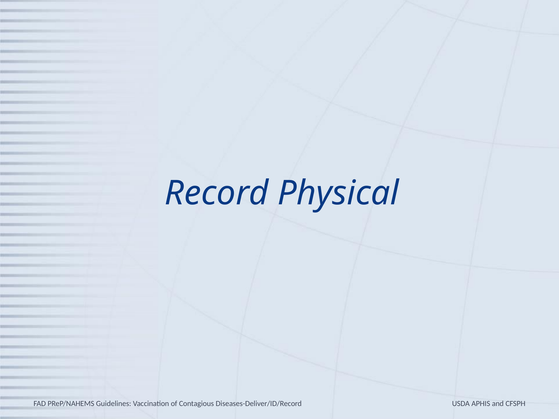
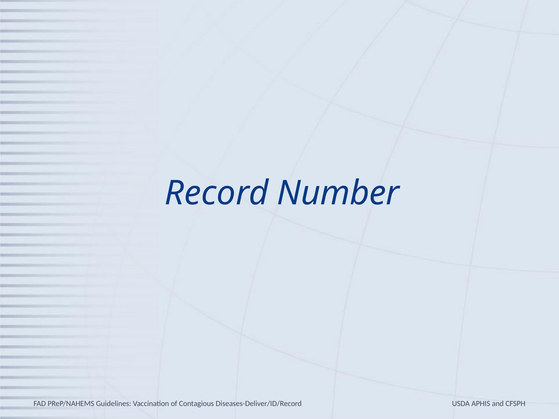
Physical: Physical -> Number
